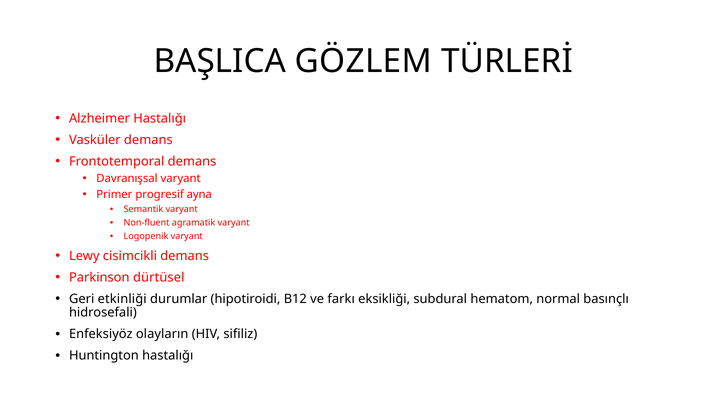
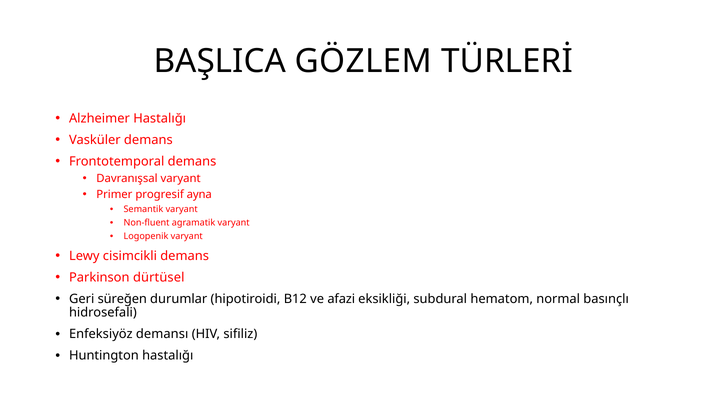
etkinliği: etkinliği -> süreğen
farkı: farkı -> afazi
olayların: olayların -> demansı
